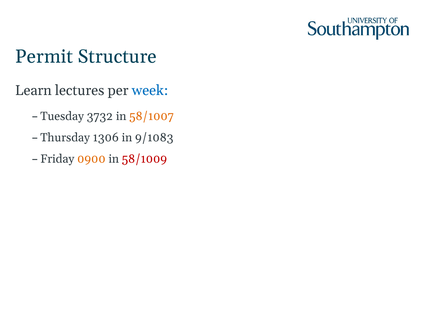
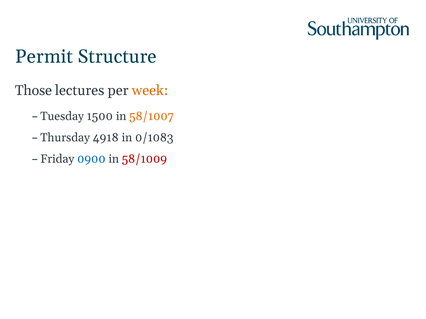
Learn: Learn -> Those
week colour: blue -> orange
3732: 3732 -> 1500
1306: 1306 -> 4918
9/1083: 9/1083 -> 0/1083
0900 colour: orange -> blue
